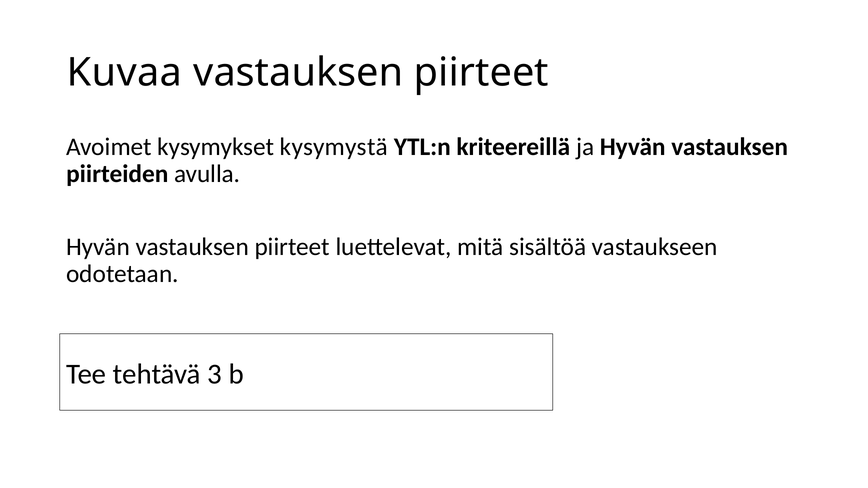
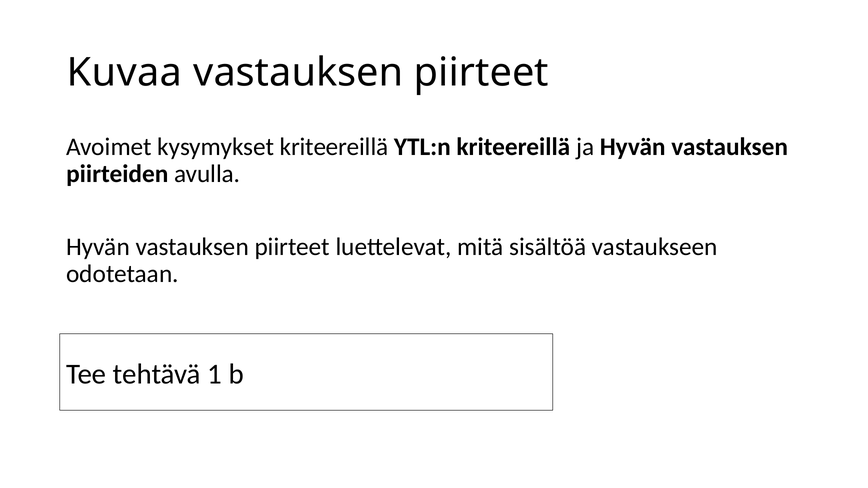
kysymykset kysymystä: kysymystä -> kriteereillä
3: 3 -> 1
